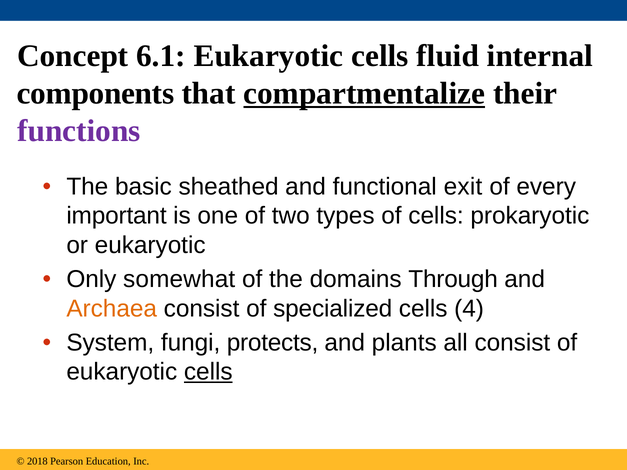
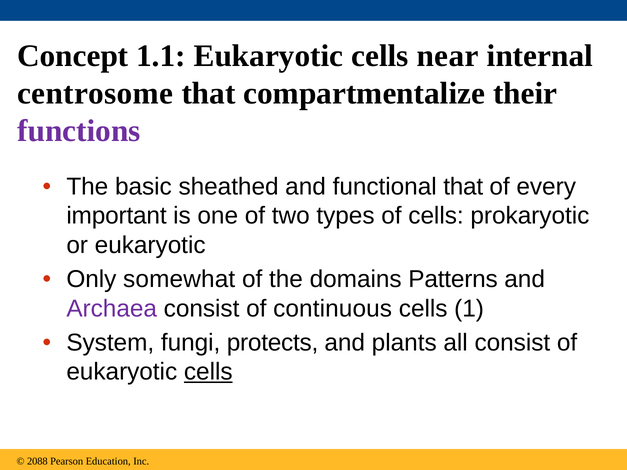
6.1: 6.1 -> 1.1
fluid: fluid -> near
components: components -> centrosome
compartmentalize underline: present -> none
functional exit: exit -> that
Through: Through -> Patterns
Archaea colour: orange -> purple
specialized: specialized -> continuous
4: 4 -> 1
2018: 2018 -> 2088
